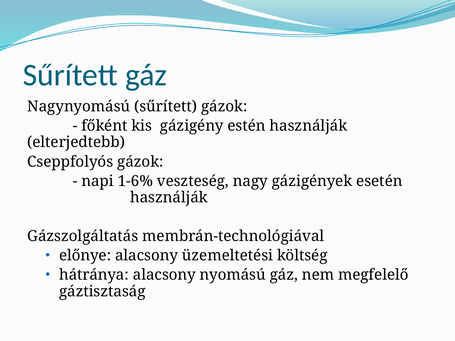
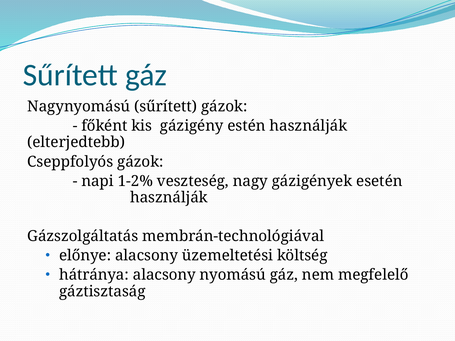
1-6%: 1-6% -> 1-2%
